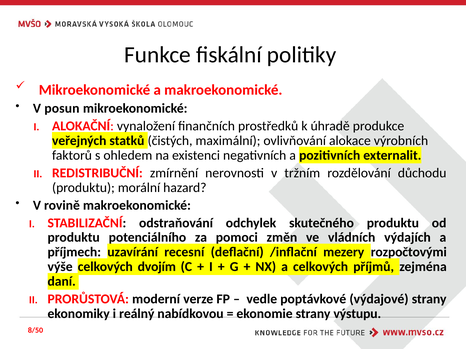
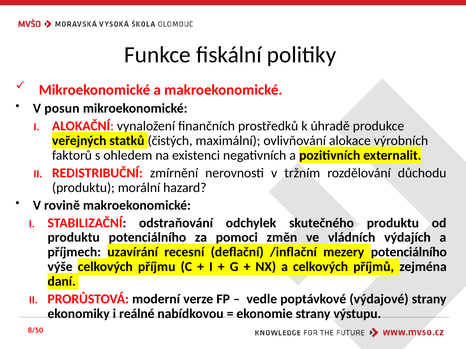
rozpočtovými at (409, 253): rozpočtovými -> potenciálního
dvojím: dvojím -> příjmu
reálný: reálný -> reálné
